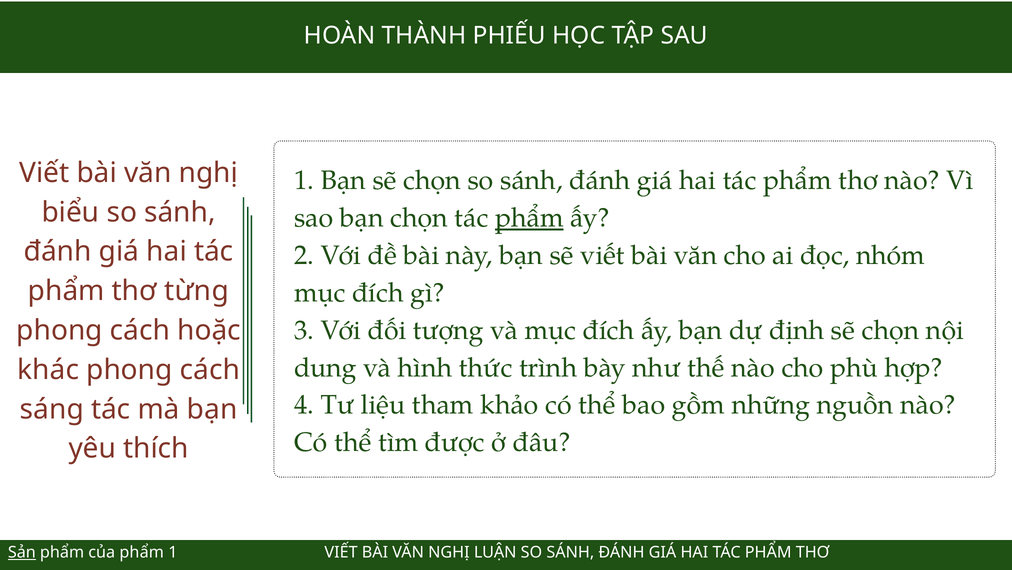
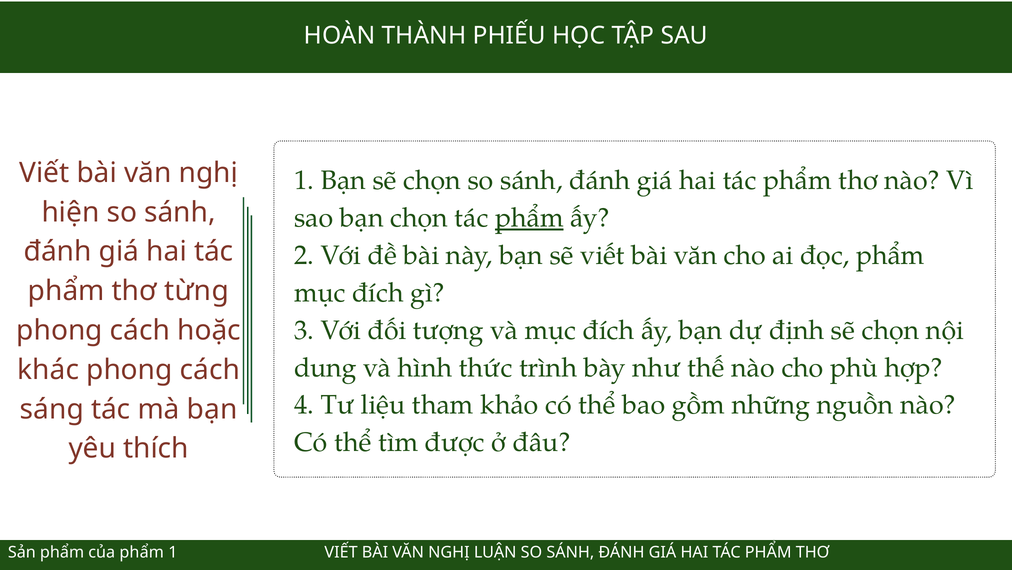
biểu: biểu -> hiện
đọc nhóm: nhóm -> phẩm
Sản underline: present -> none
